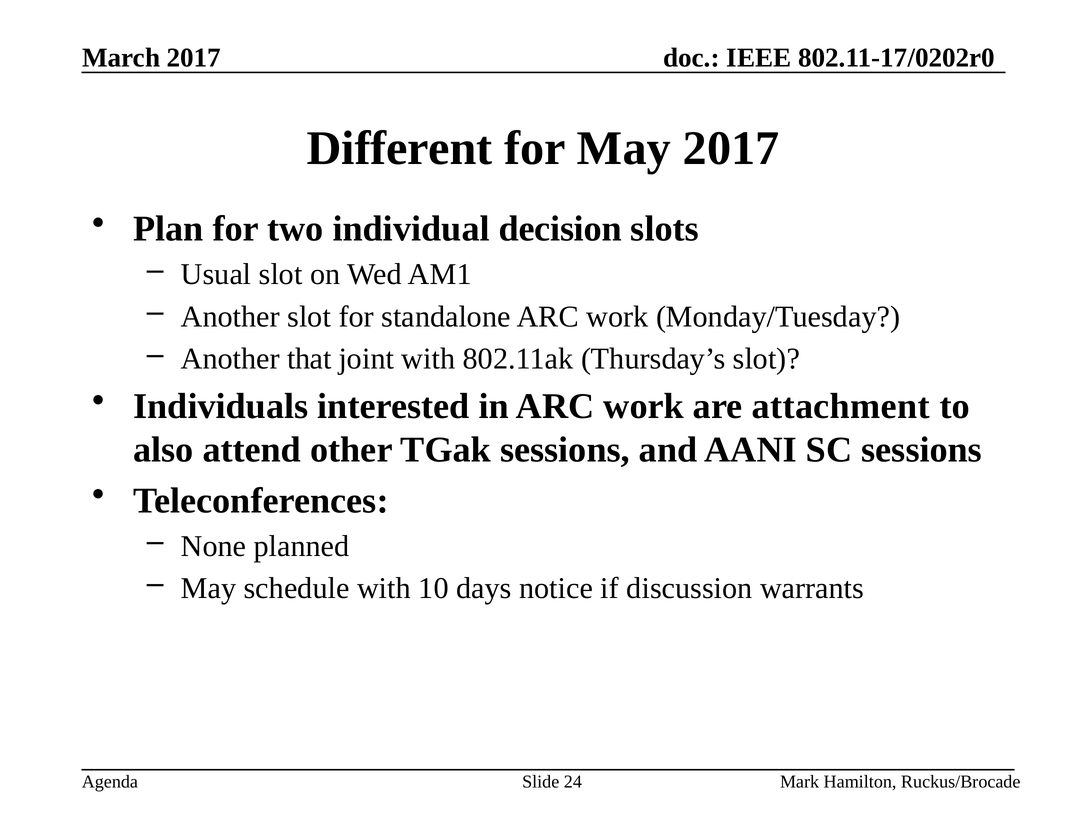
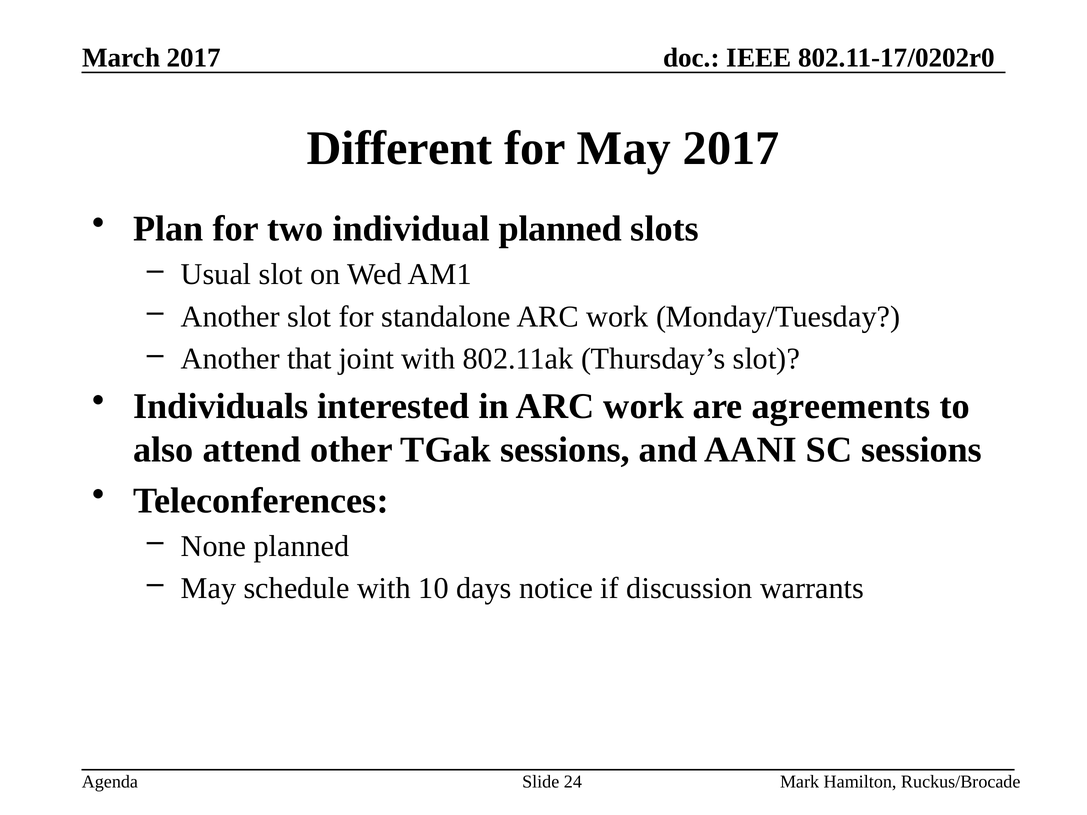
individual decision: decision -> planned
attachment: attachment -> agreements
